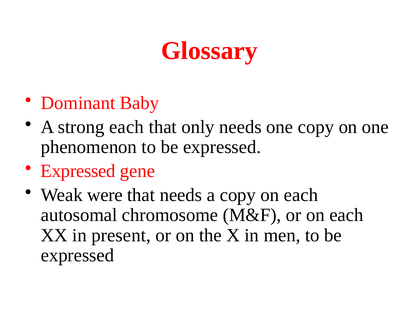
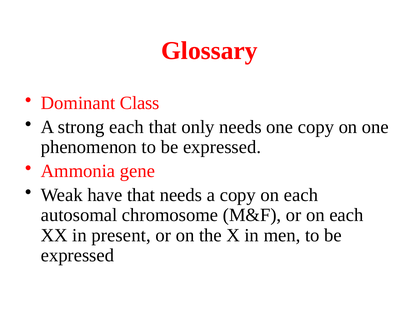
Baby: Baby -> Class
Expressed at (78, 171): Expressed -> Ammonia
were: were -> have
